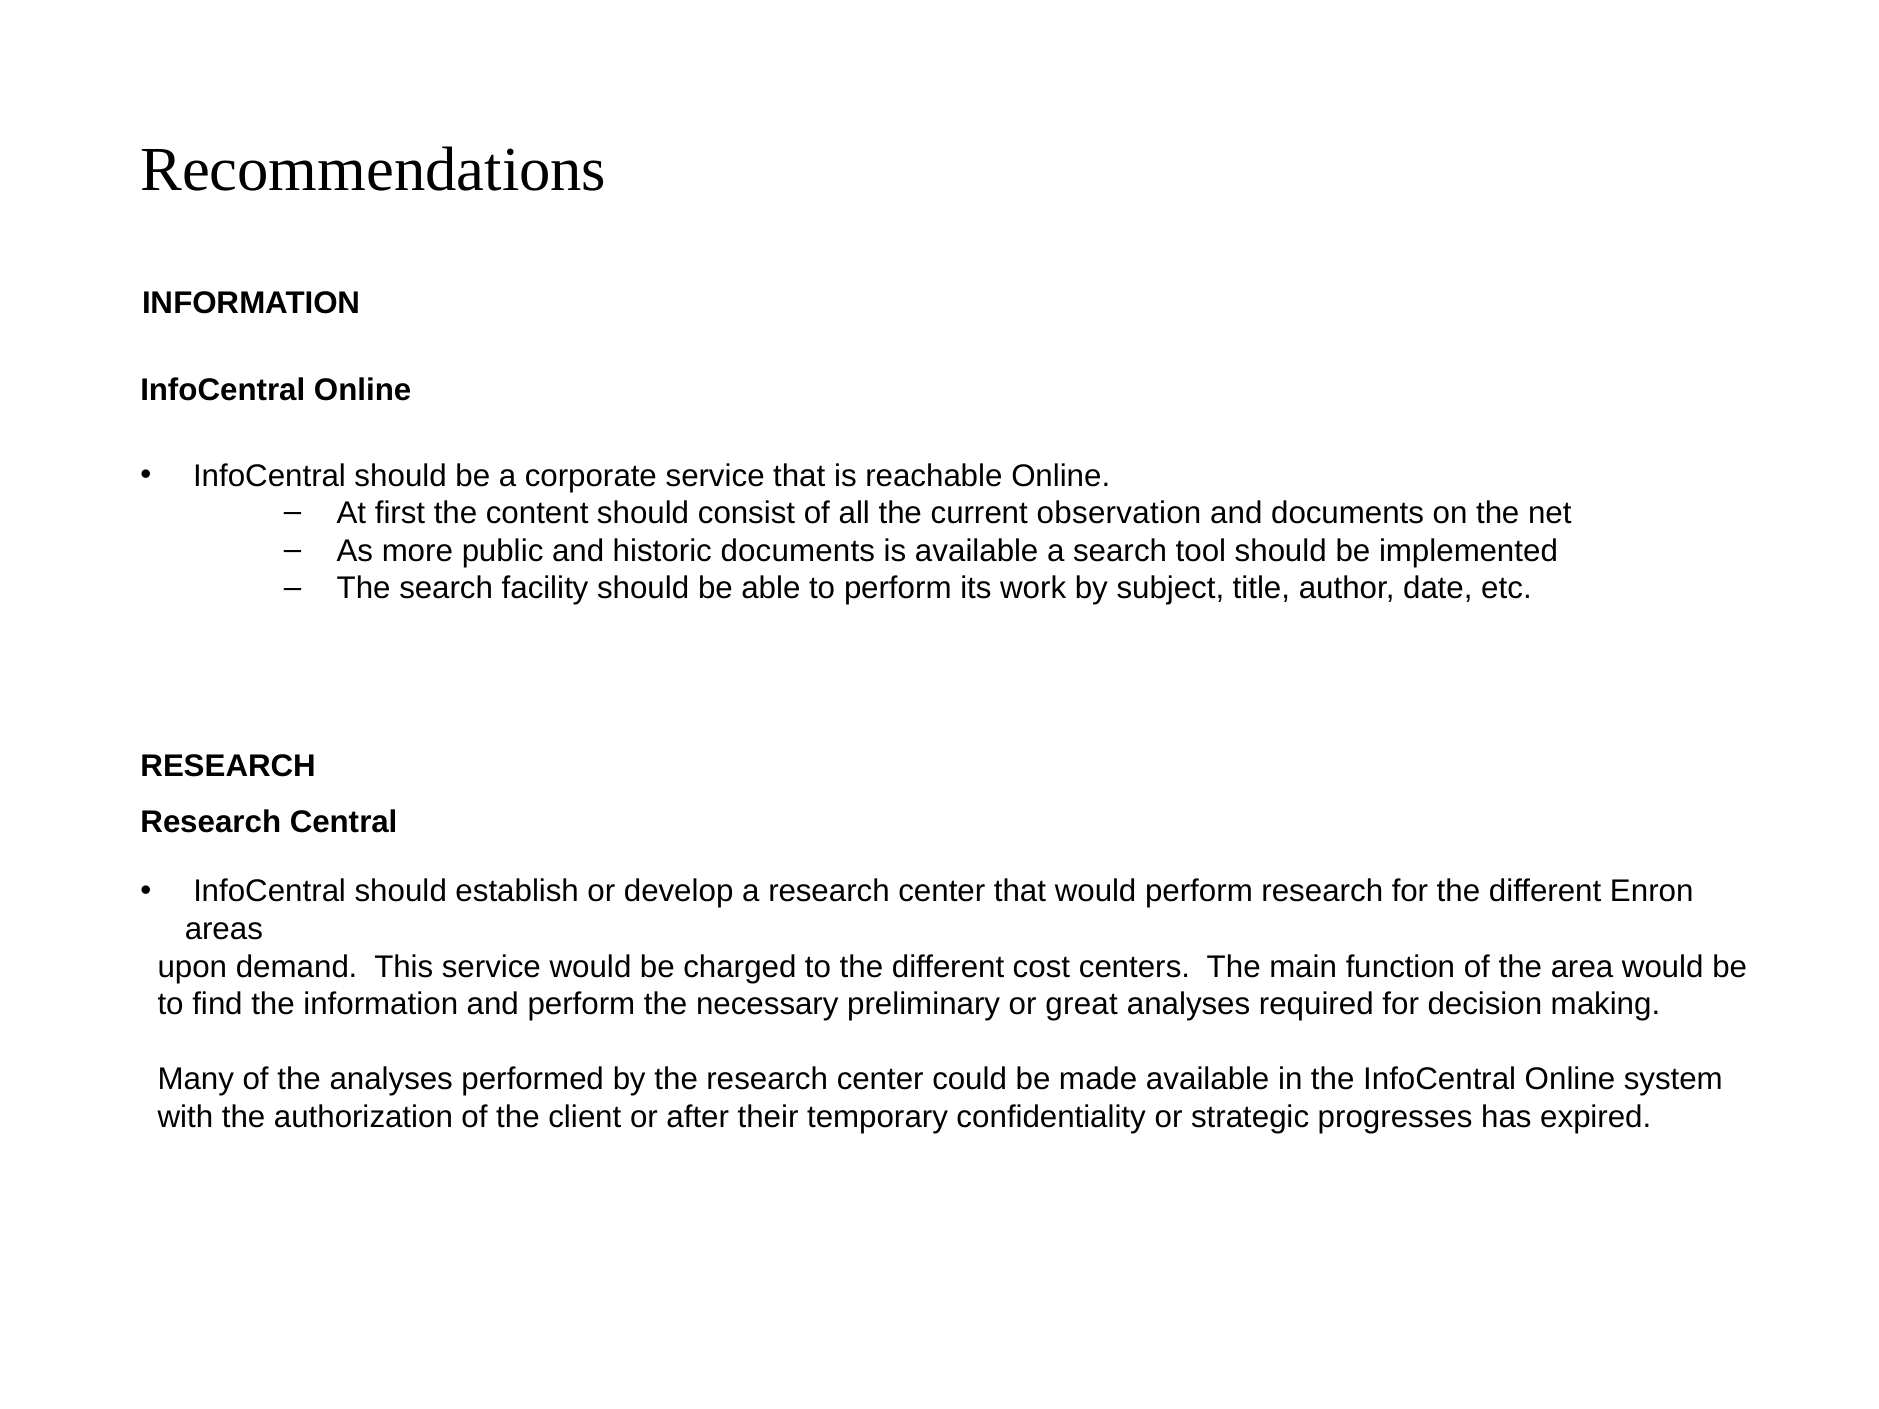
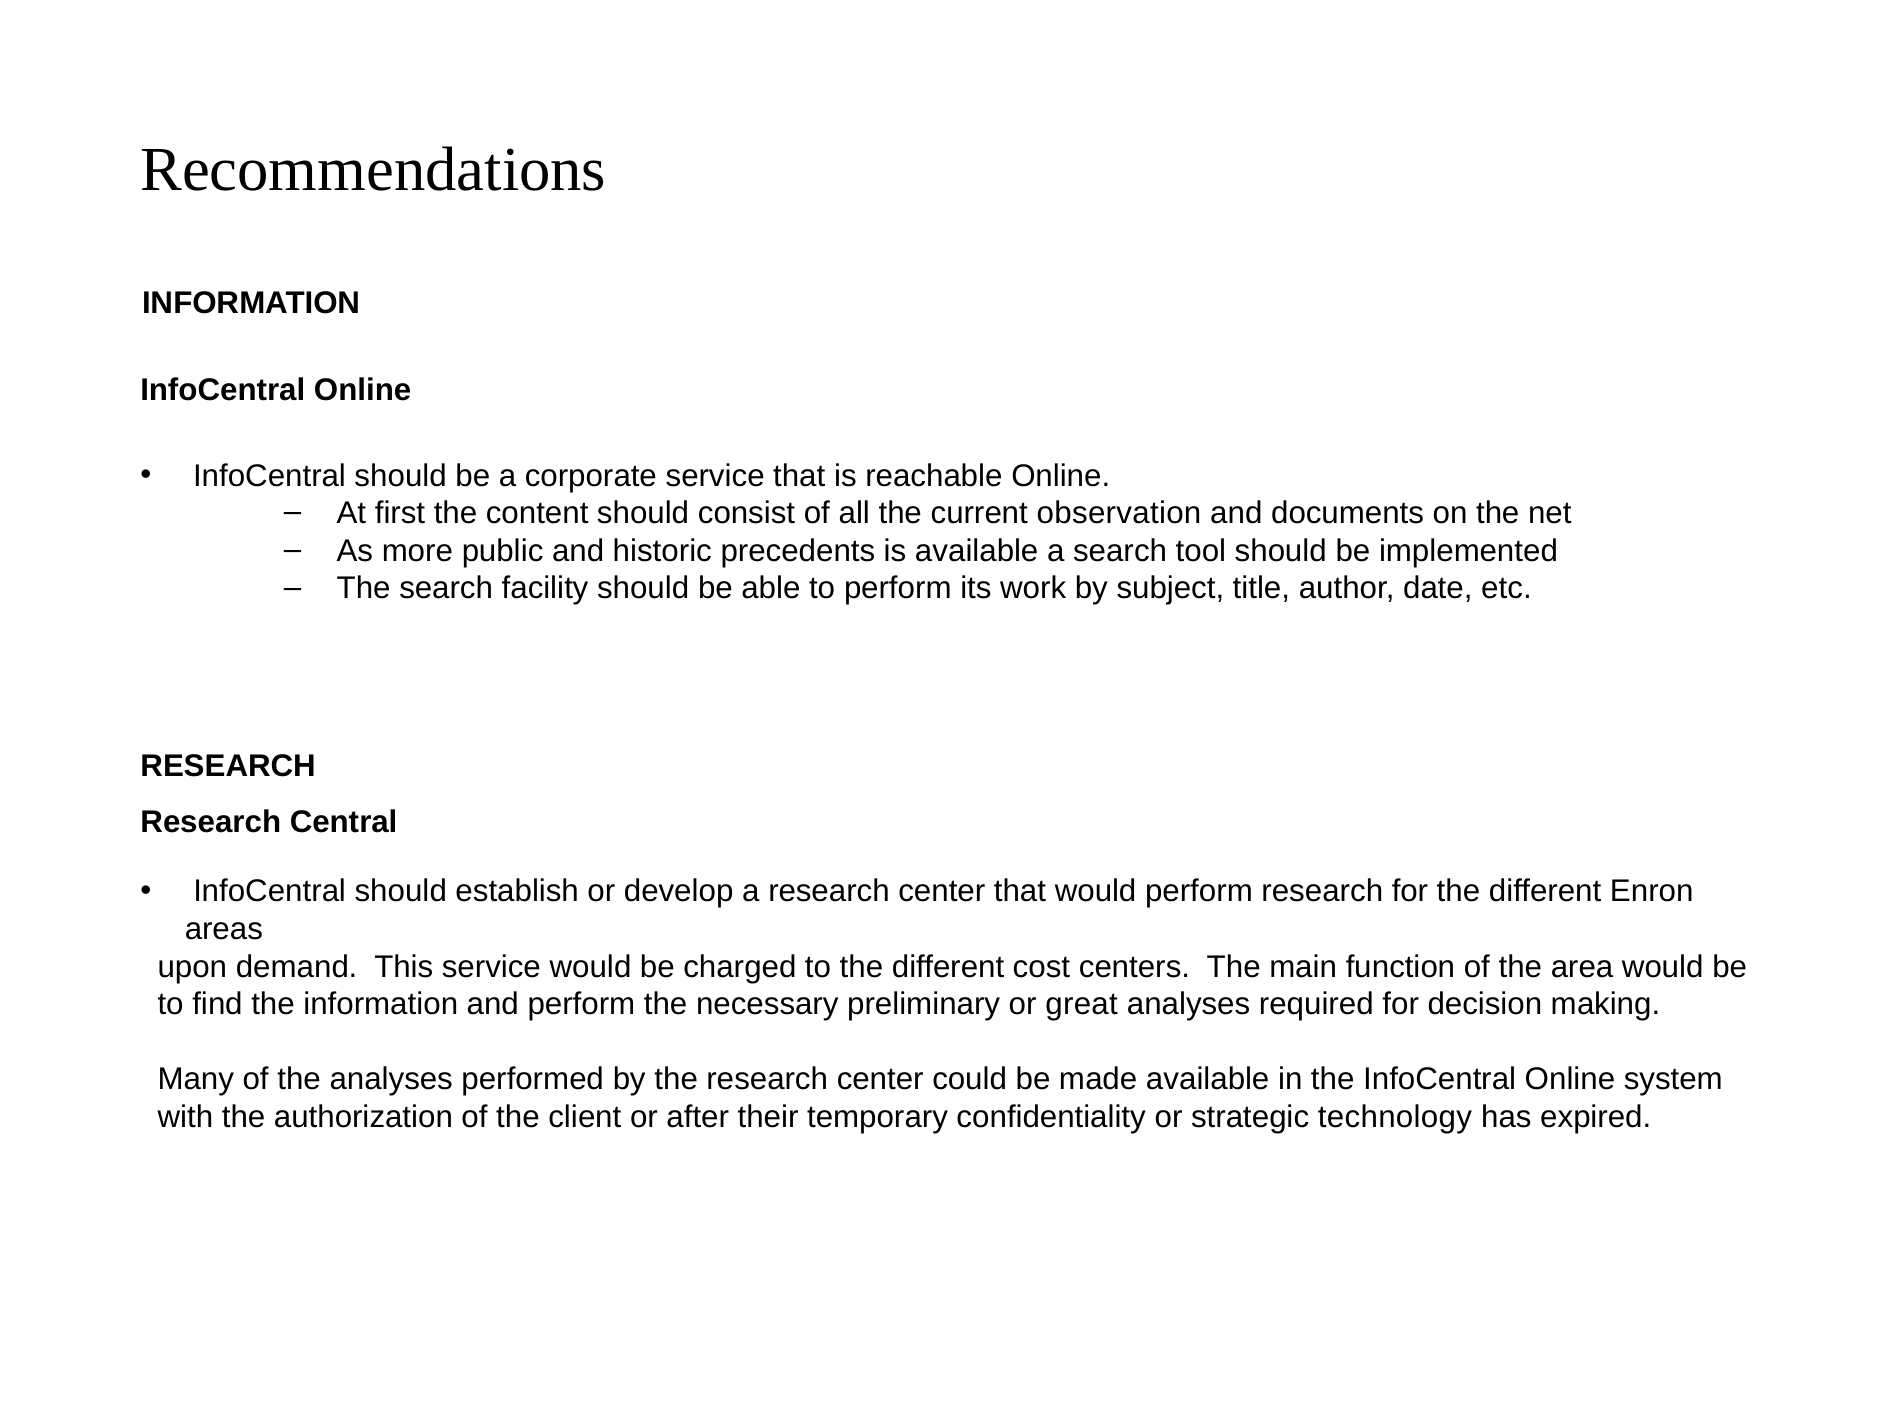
historic documents: documents -> precedents
progresses: progresses -> technology
